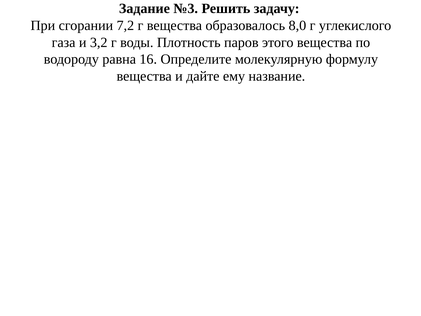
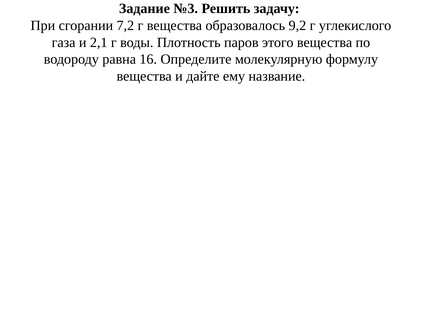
8,0: 8,0 -> 9,2
3,2: 3,2 -> 2,1
